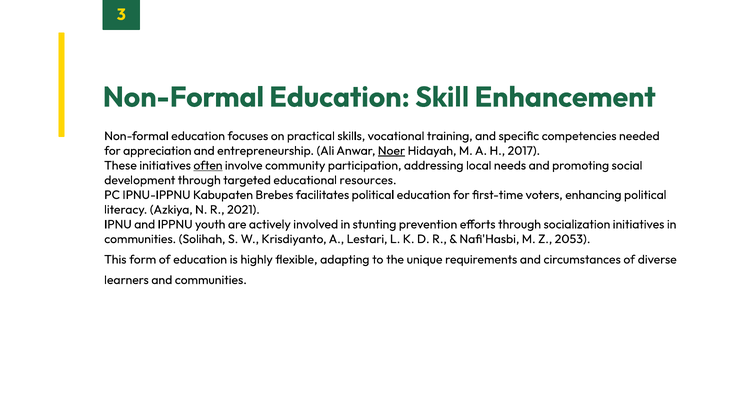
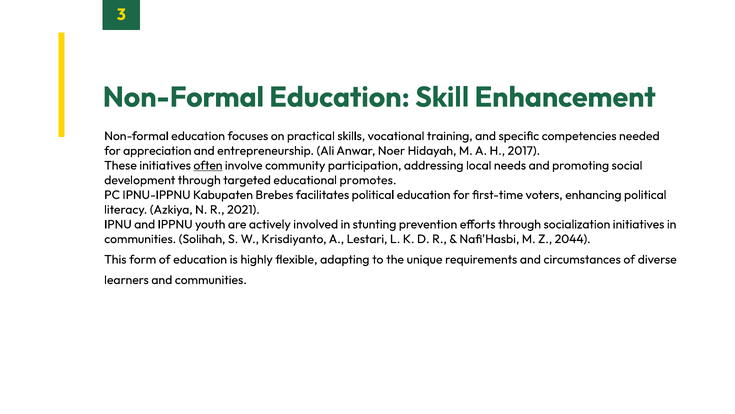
Noer underline: present -> none
resources: resources -> promotes
2053: 2053 -> 2044
